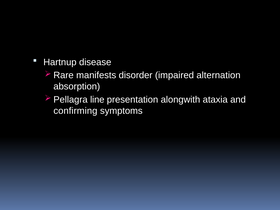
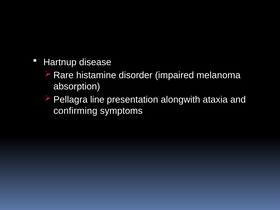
manifests: manifests -> histamine
alternation: alternation -> melanoma
